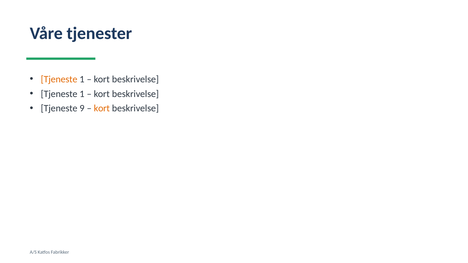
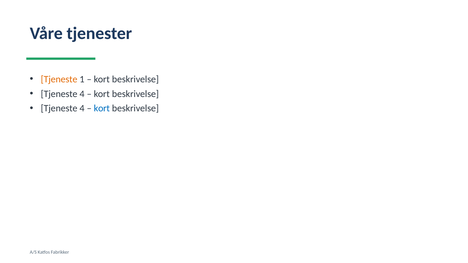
1 at (82, 94): 1 -> 4
9 at (82, 109): 9 -> 4
kort at (102, 109) colour: orange -> blue
